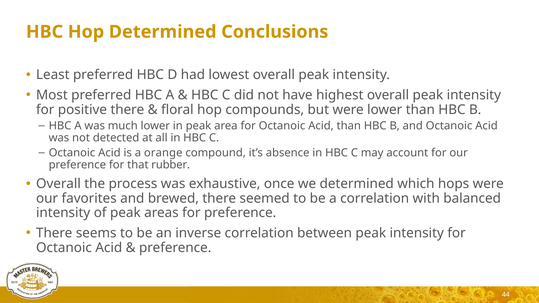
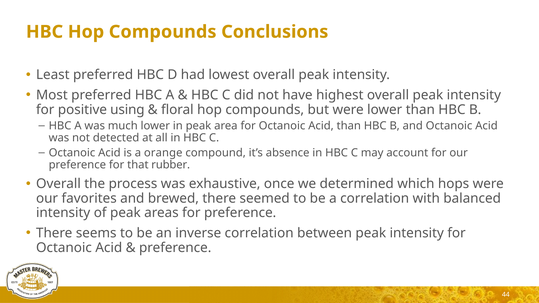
HBC Hop Determined: Determined -> Compounds
positive there: there -> using
